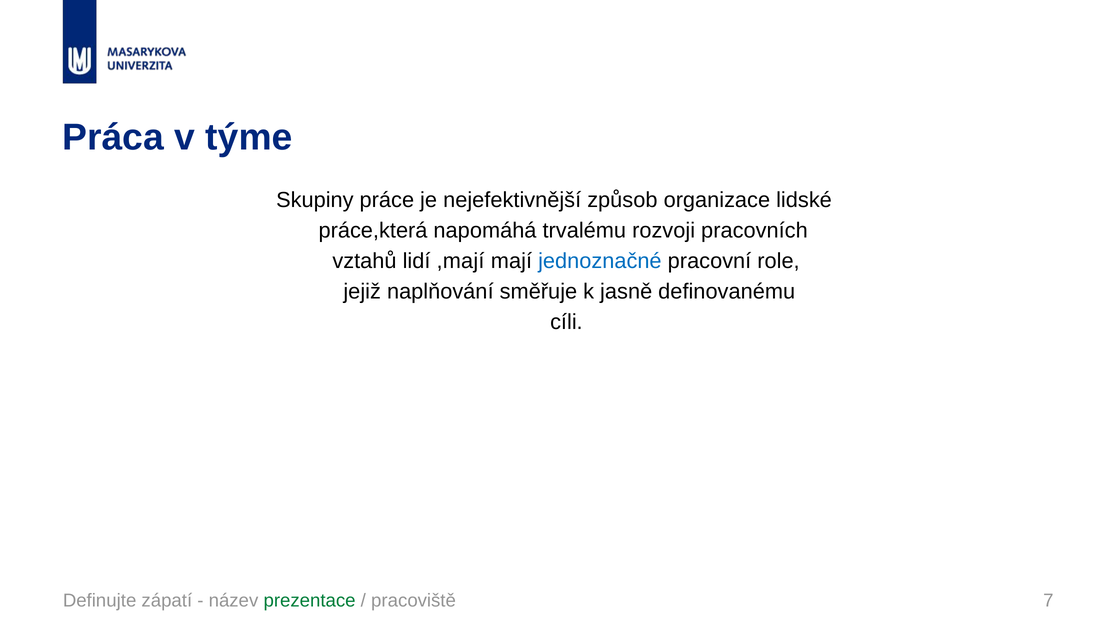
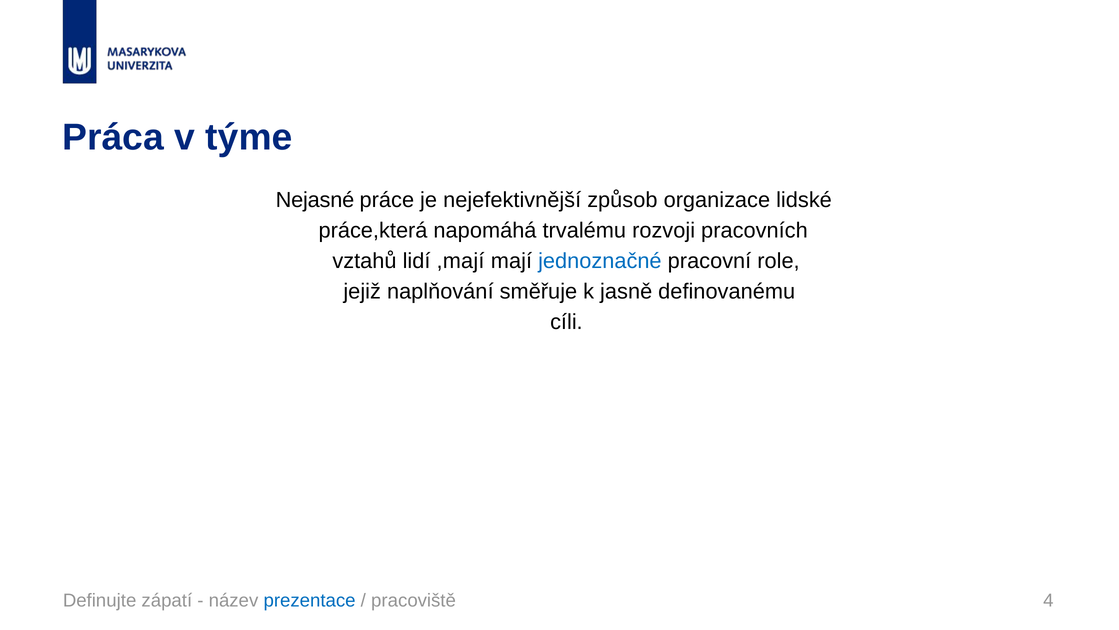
Skupiny: Skupiny -> Nejasné
prezentace colour: green -> blue
7: 7 -> 4
